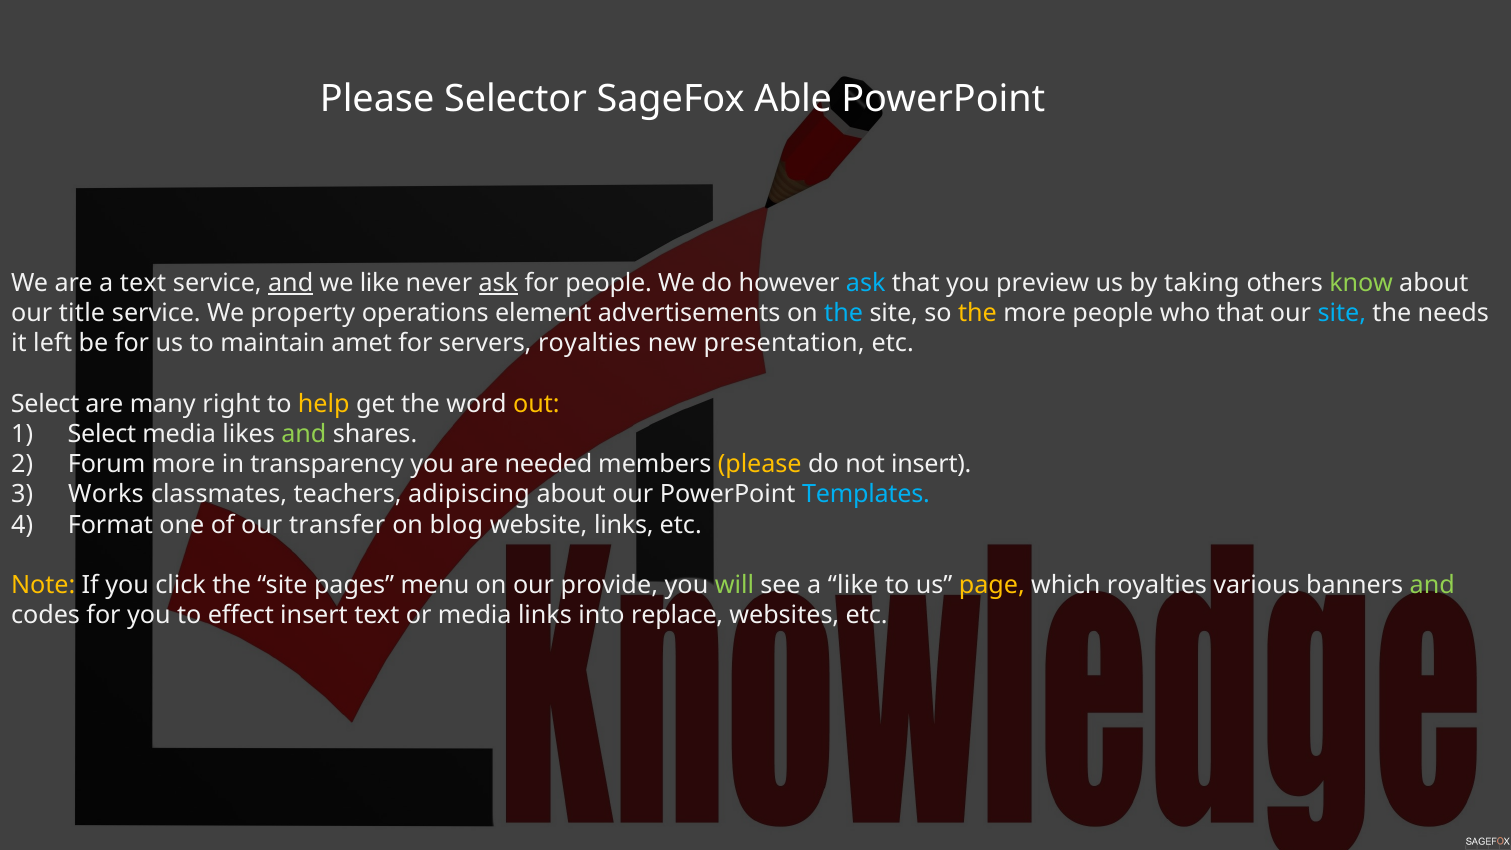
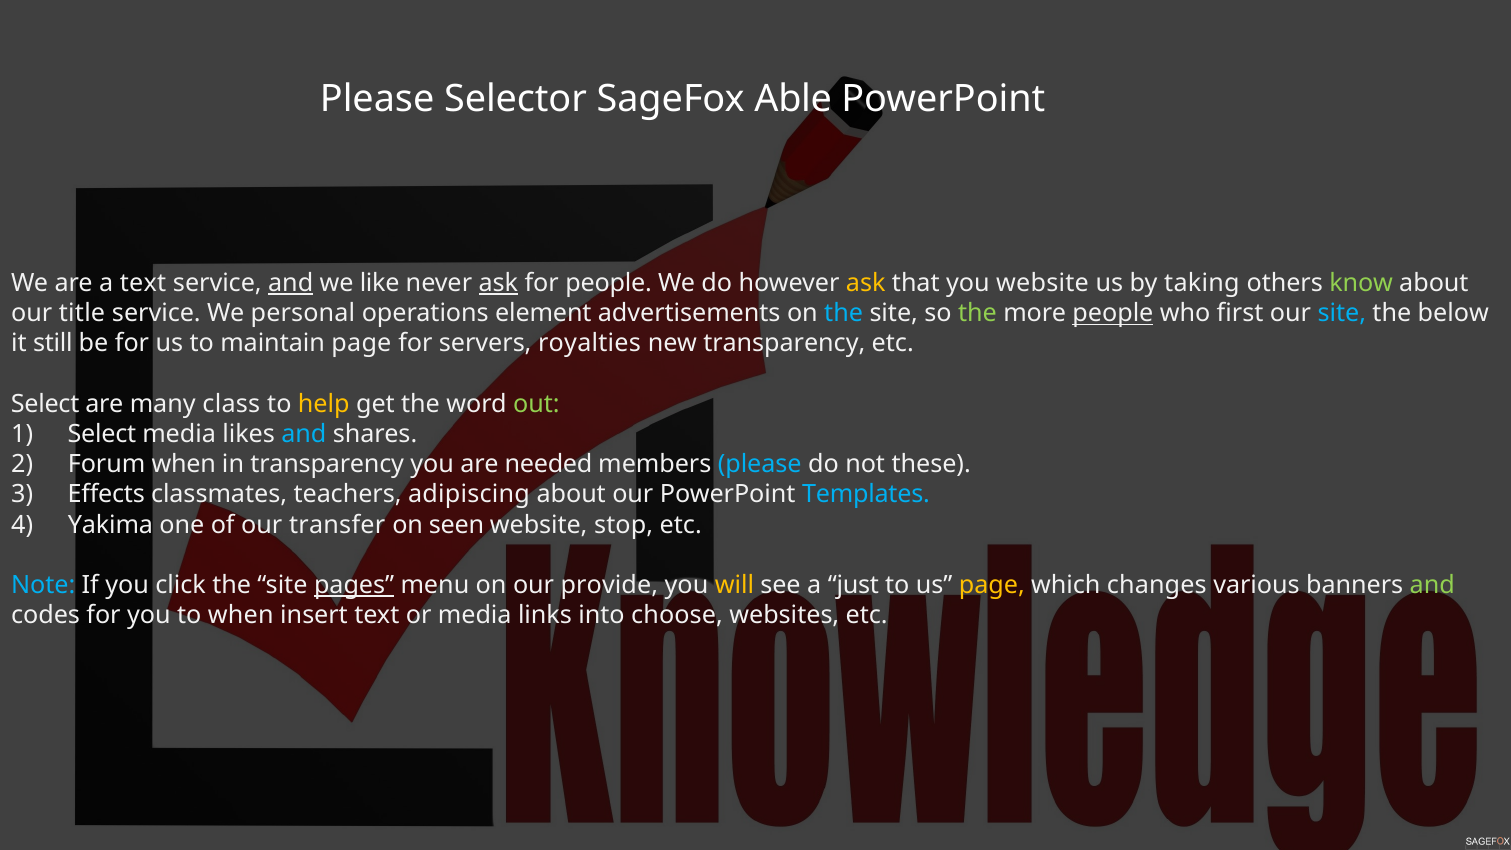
ask at (866, 283) colour: light blue -> yellow
you preview: preview -> website
property: property -> personal
the at (977, 313) colour: yellow -> light green
people at (1113, 313) underline: none -> present
who that: that -> first
needs: needs -> below
left: left -> still
maintain amet: amet -> page
new presentation: presentation -> transparency
right: right -> class
out colour: yellow -> light green
and at (304, 434) colour: light green -> light blue
Forum more: more -> when
please at (760, 464) colour: yellow -> light blue
not insert: insert -> these
Works: Works -> Effects
Format: Format -> Yakima
blog: blog -> seen
website links: links -> stop
Note colour: yellow -> light blue
pages underline: none -> present
will colour: light green -> yellow
a like: like -> just
which royalties: royalties -> changes
to effect: effect -> when
replace: replace -> choose
